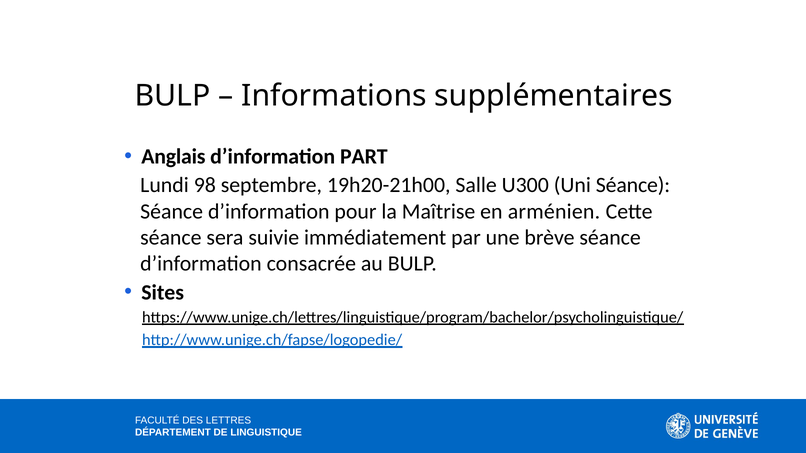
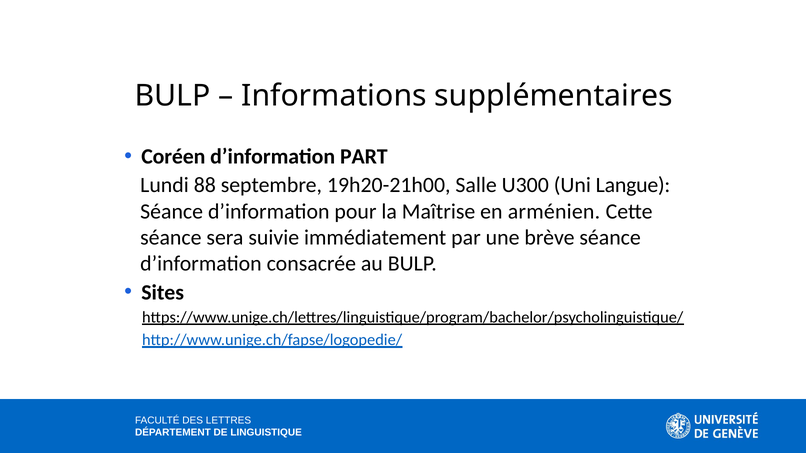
Anglais: Anglais -> Coréen
98: 98 -> 88
Uni Séance: Séance -> Langue
